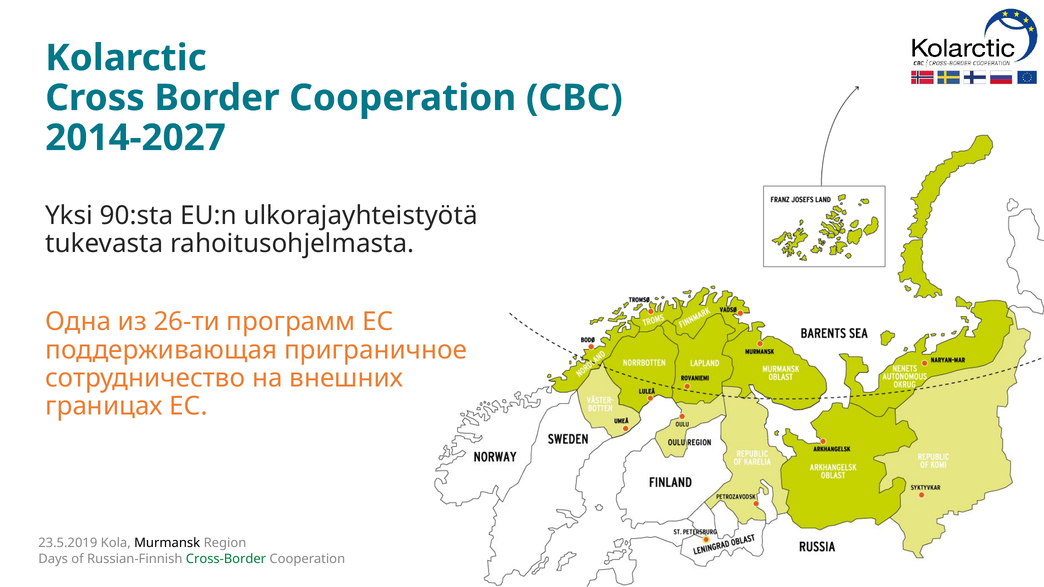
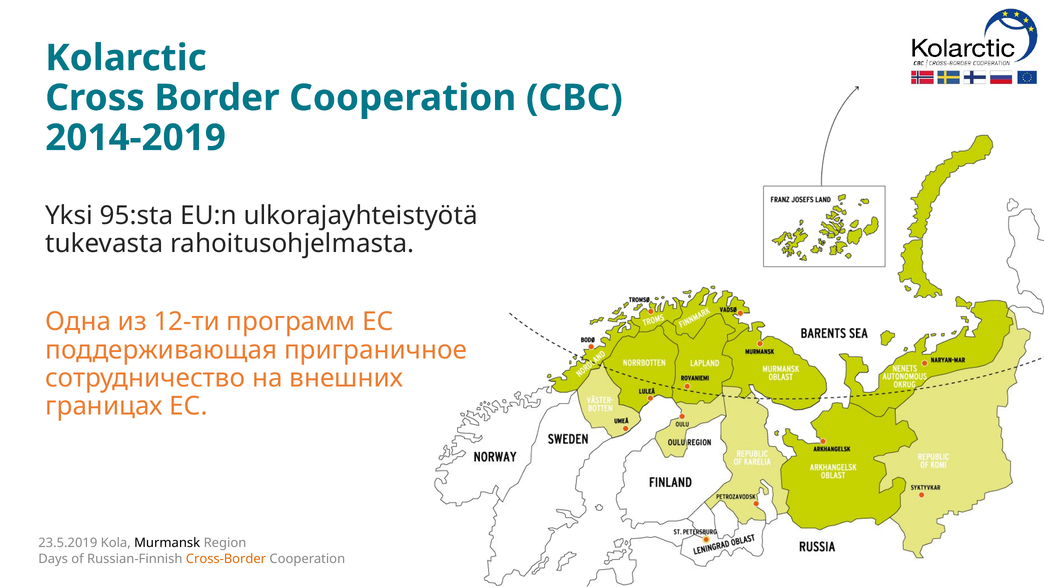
2014-2027: 2014-2027 -> 2014-2019
90:sta: 90:sta -> 95:sta
26-ти: 26-ти -> 12-ти
Cross-Border colour: green -> orange
